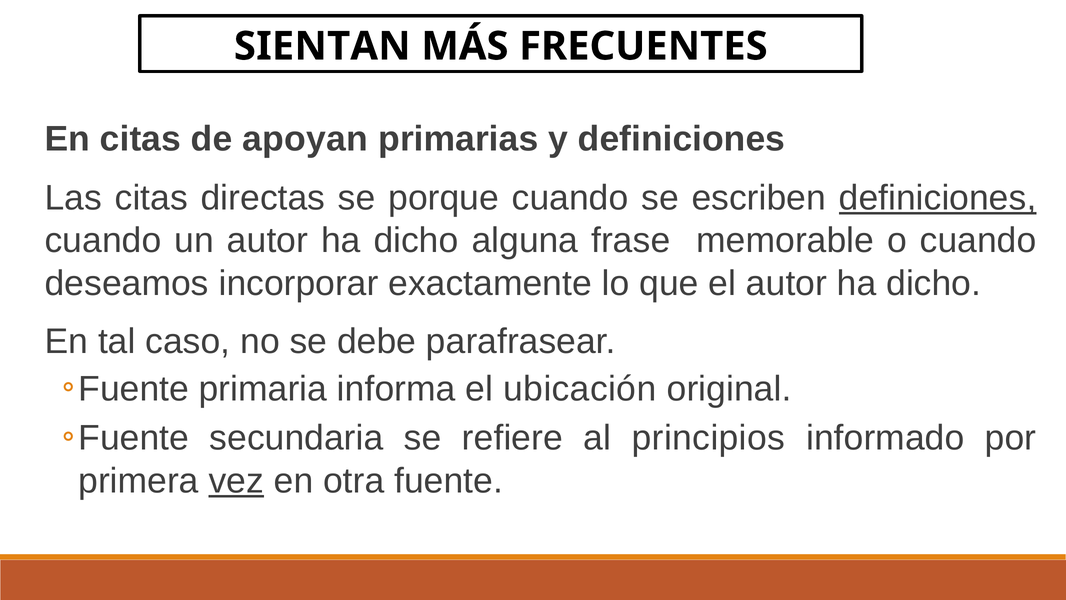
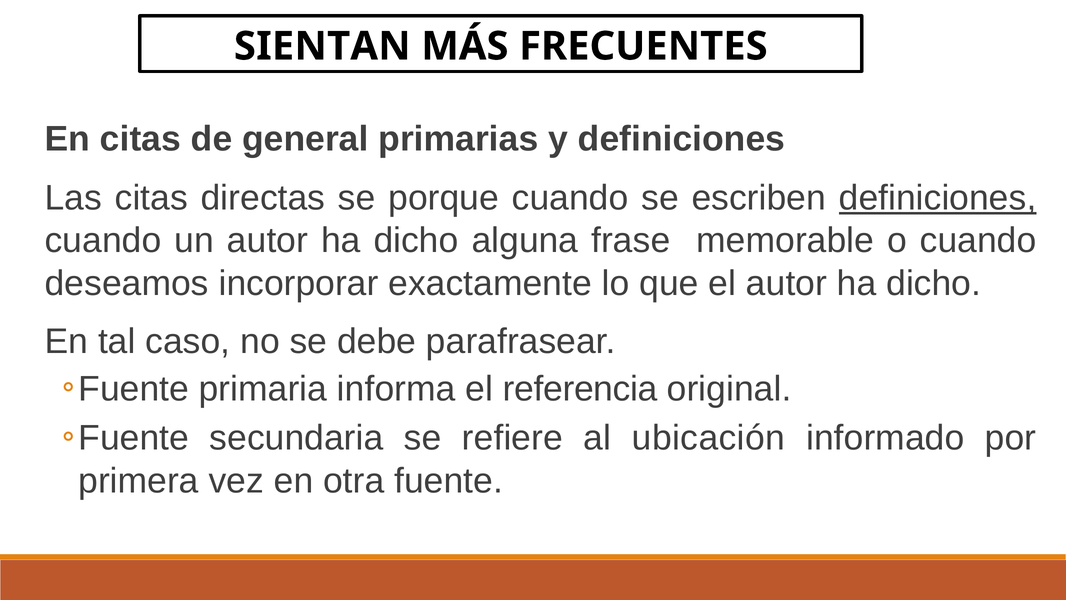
apoyan: apoyan -> general
ubicación: ubicación -> referencia
principios: principios -> ubicación
vez underline: present -> none
